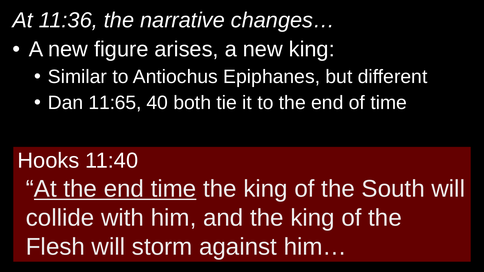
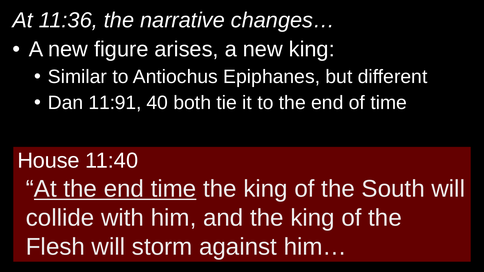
11:65: 11:65 -> 11:91
Hooks: Hooks -> House
